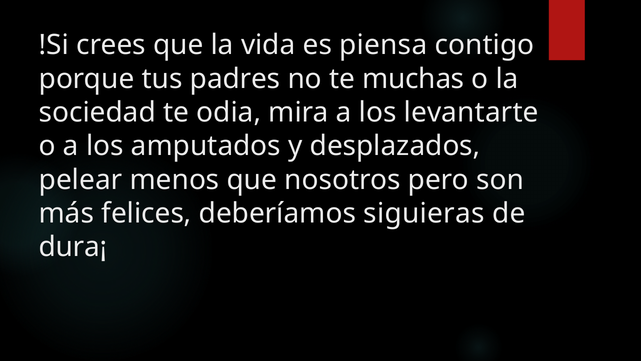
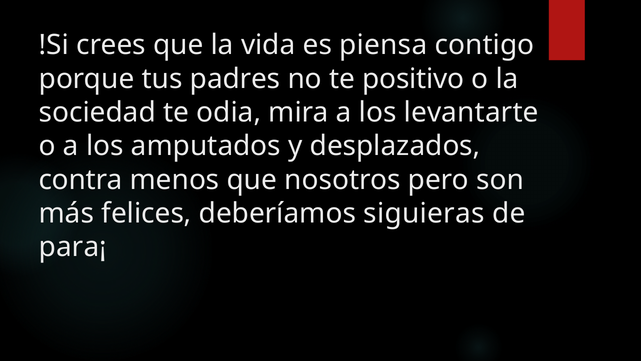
muchas: muchas -> positivo
pelear: pelear -> contra
dura¡: dura¡ -> para¡
